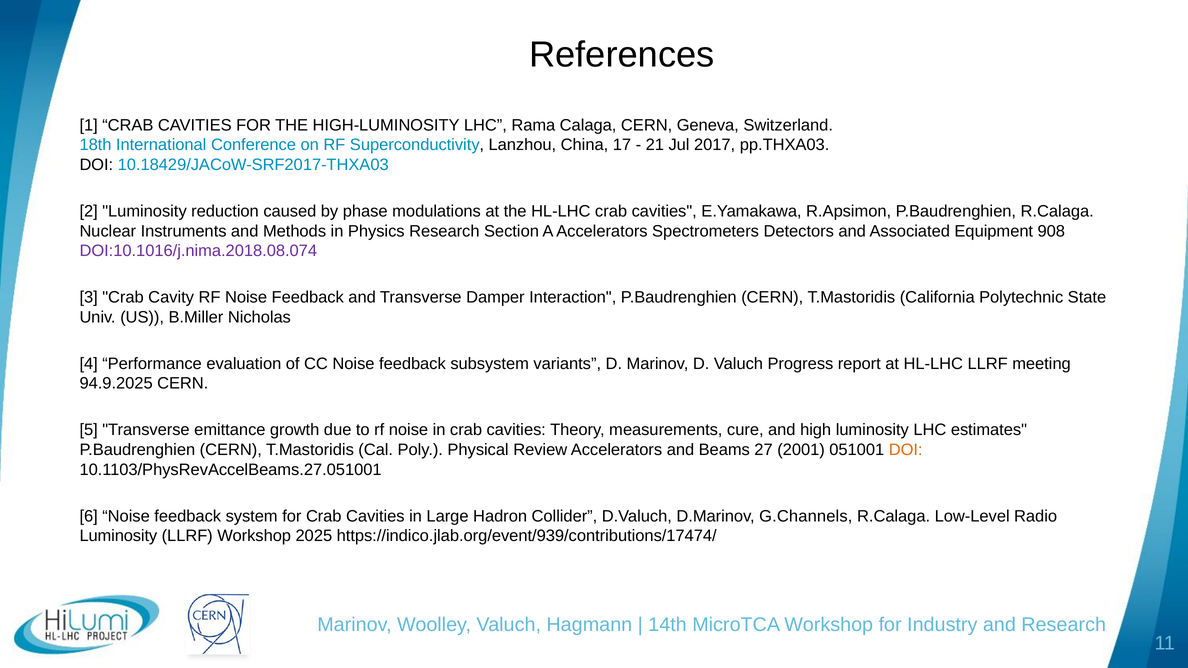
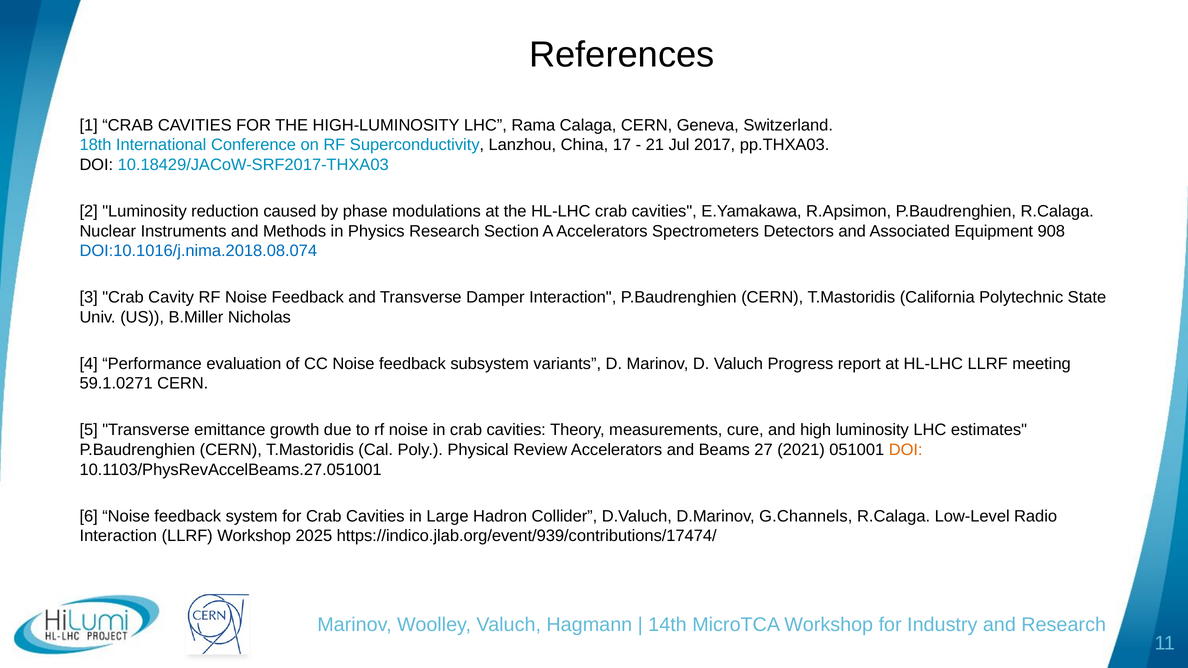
DOI:10.1016/j.nima.2018.08.074 colour: purple -> blue
94.9.2025: 94.9.2025 -> 59.1.0271
2001: 2001 -> 2021
Luminosity at (118, 536): Luminosity -> Interaction
